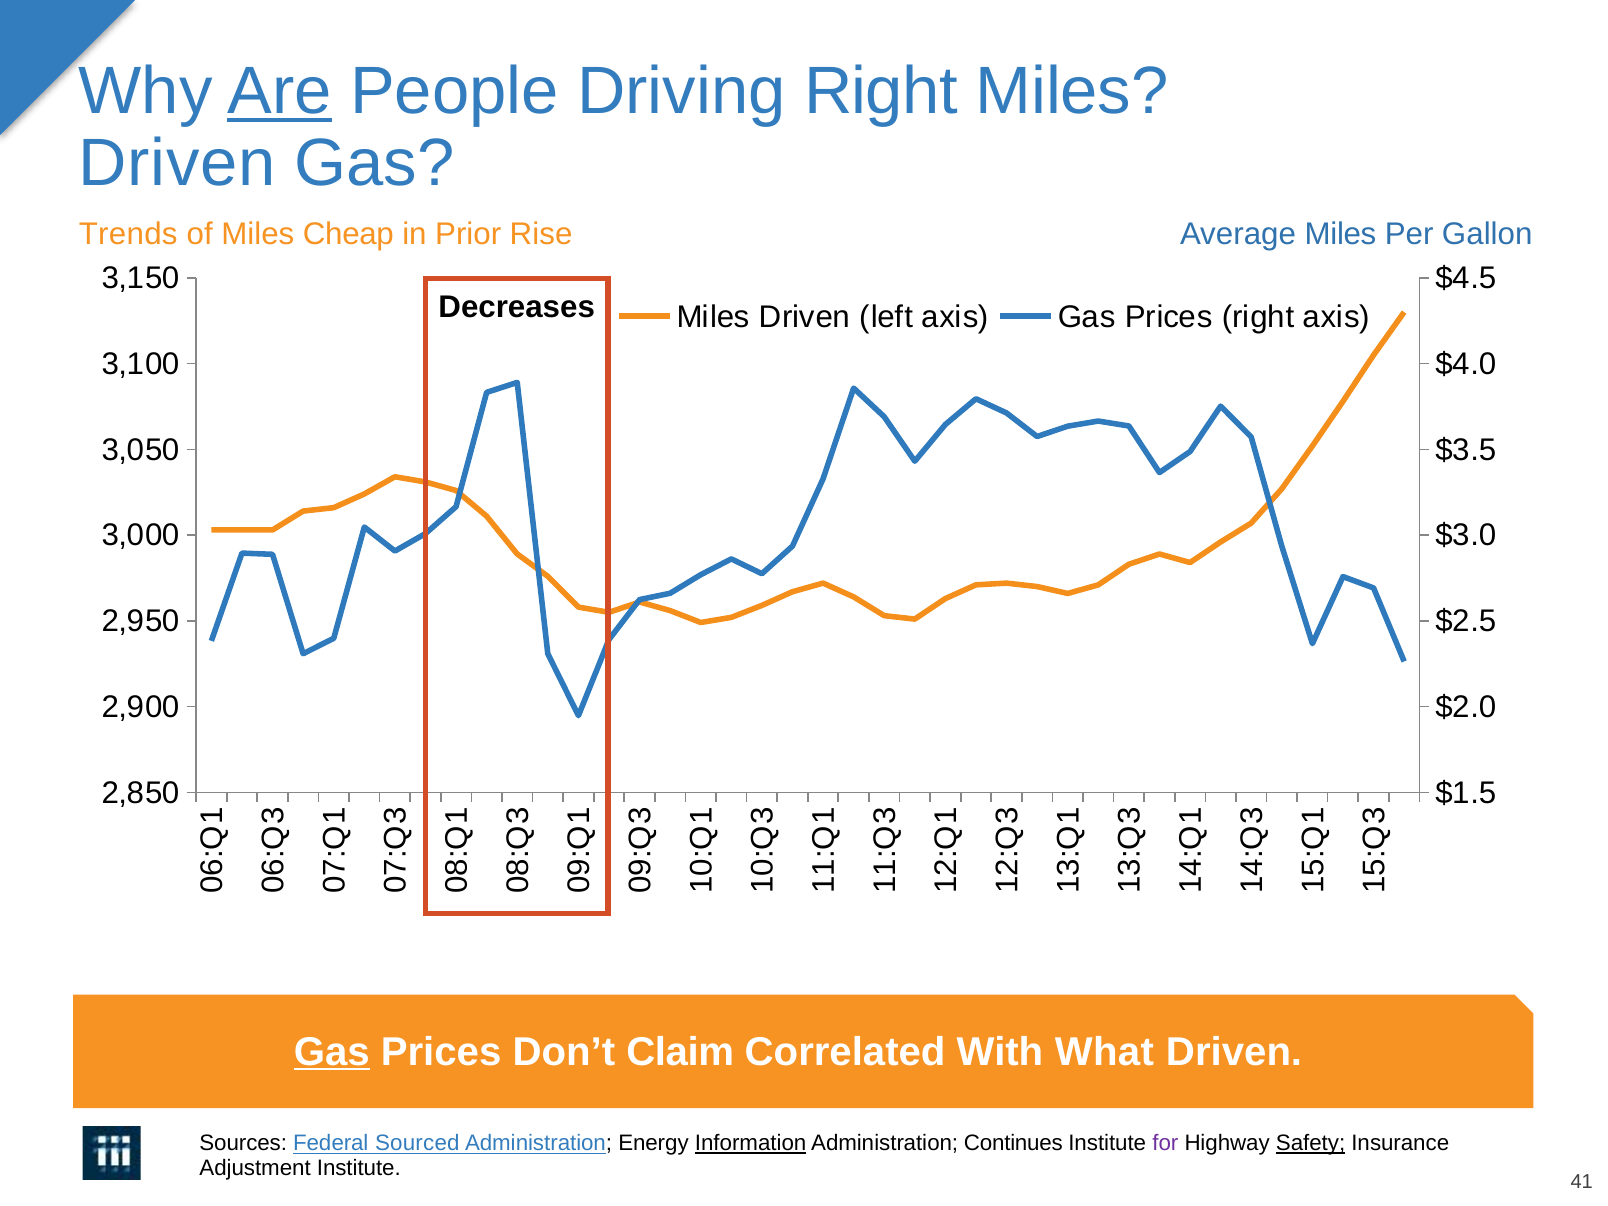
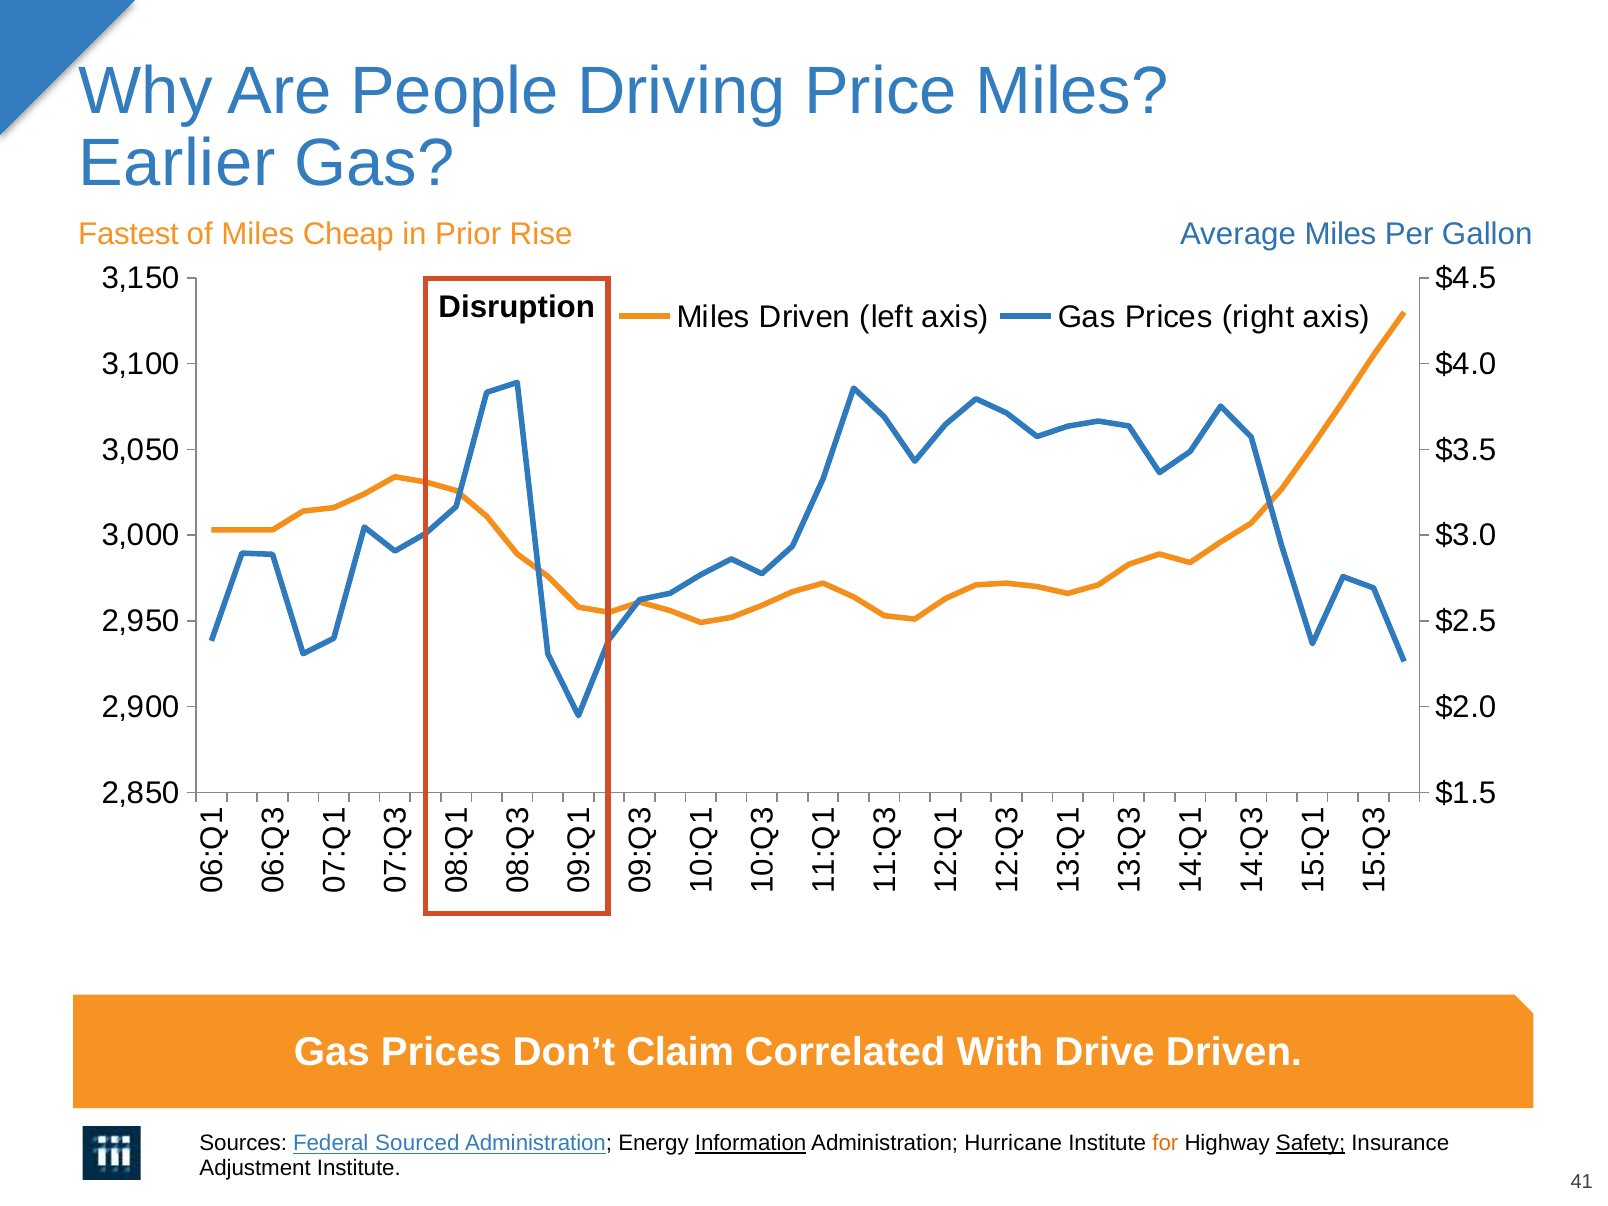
Are underline: present -> none
Driving Right: Right -> Price
Driven at (177, 163): Driven -> Earlier
Trends: Trends -> Fastest
Decreases: Decreases -> Disruption
Gas at (332, 1052) underline: present -> none
What: What -> Drive
Continues: Continues -> Hurricane
for colour: purple -> orange
